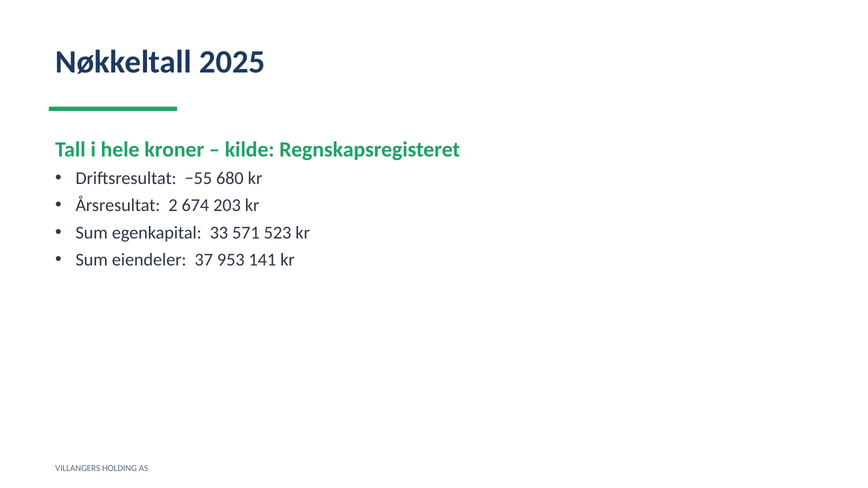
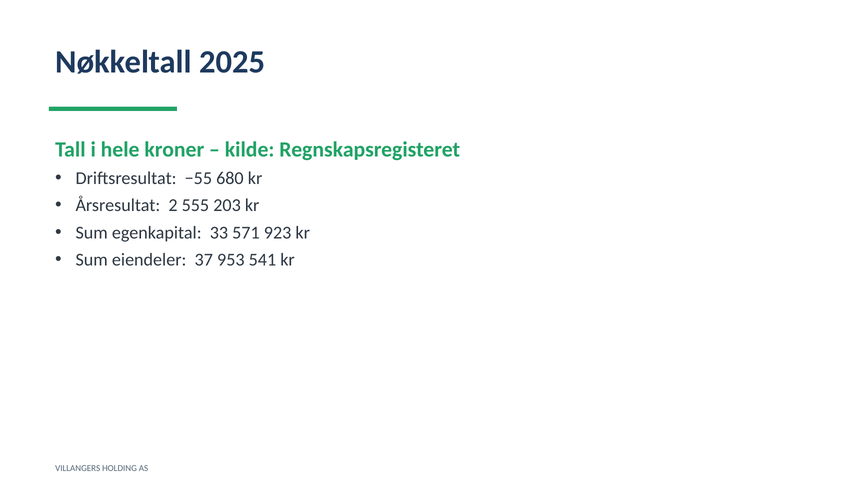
674: 674 -> 555
523: 523 -> 923
141: 141 -> 541
